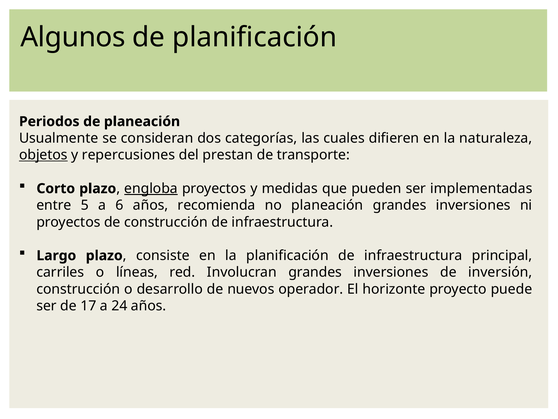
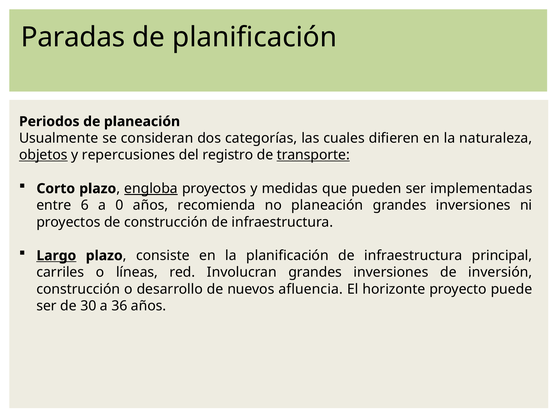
Algunos: Algunos -> Paradas
prestan: prestan -> registro
transporte underline: none -> present
5: 5 -> 6
6: 6 -> 0
Largo underline: none -> present
operador: operador -> afluencia
17: 17 -> 30
24: 24 -> 36
